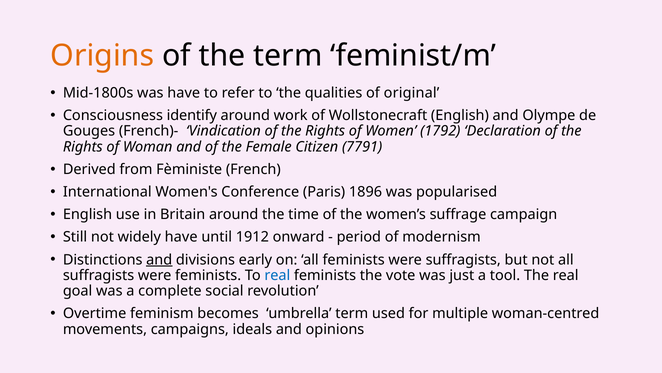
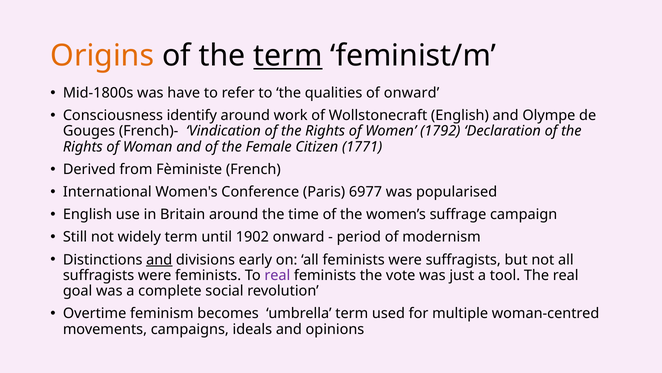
term at (288, 56) underline: none -> present
of original: original -> onward
7791: 7791 -> 1771
1896: 1896 -> 6977
widely have: have -> term
1912: 1912 -> 1902
real at (277, 275) colour: blue -> purple
